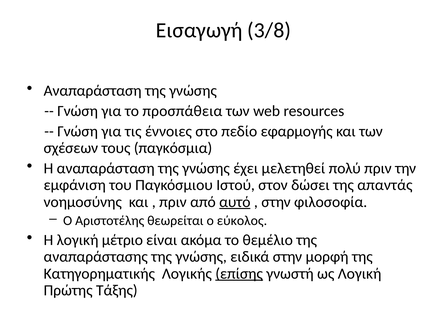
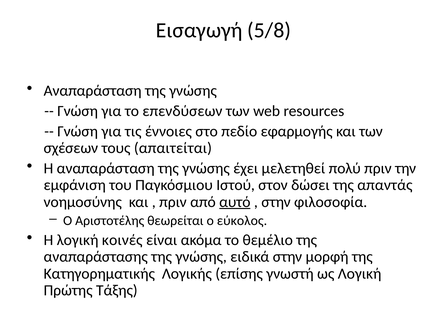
3/8: 3/8 -> 5/8
προσπάθεια: προσπάθεια -> επενδύσεων
παγκόσμια: παγκόσμια -> απαιτείται
μέτριο: μέτριο -> κοινές
επίσης underline: present -> none
